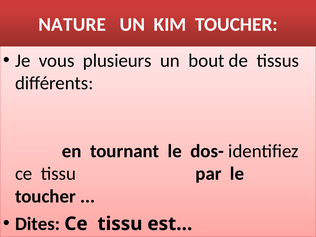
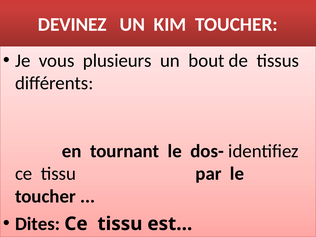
NATURE: NATURE -> DEVINEZ
